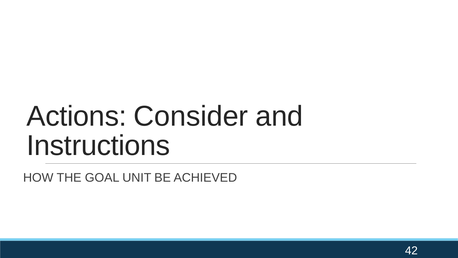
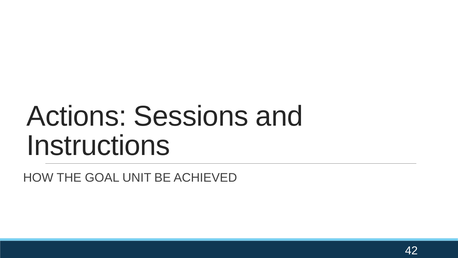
Consider: Consider -> Sessions
